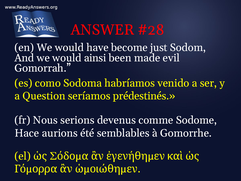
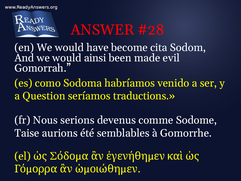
just: just -> cita
prédestinés: prédestinés -> traductions
Hace: Hace -> Taise
